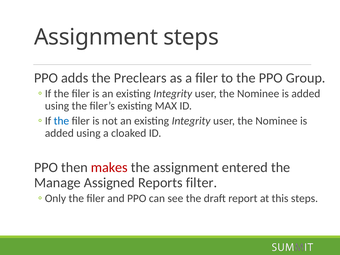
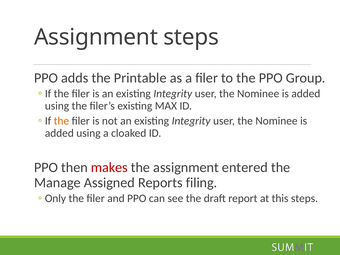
Preclears: Preclears -> Printable
the at (61, 121) colour: blue -> orange
filter: filter -> filing
